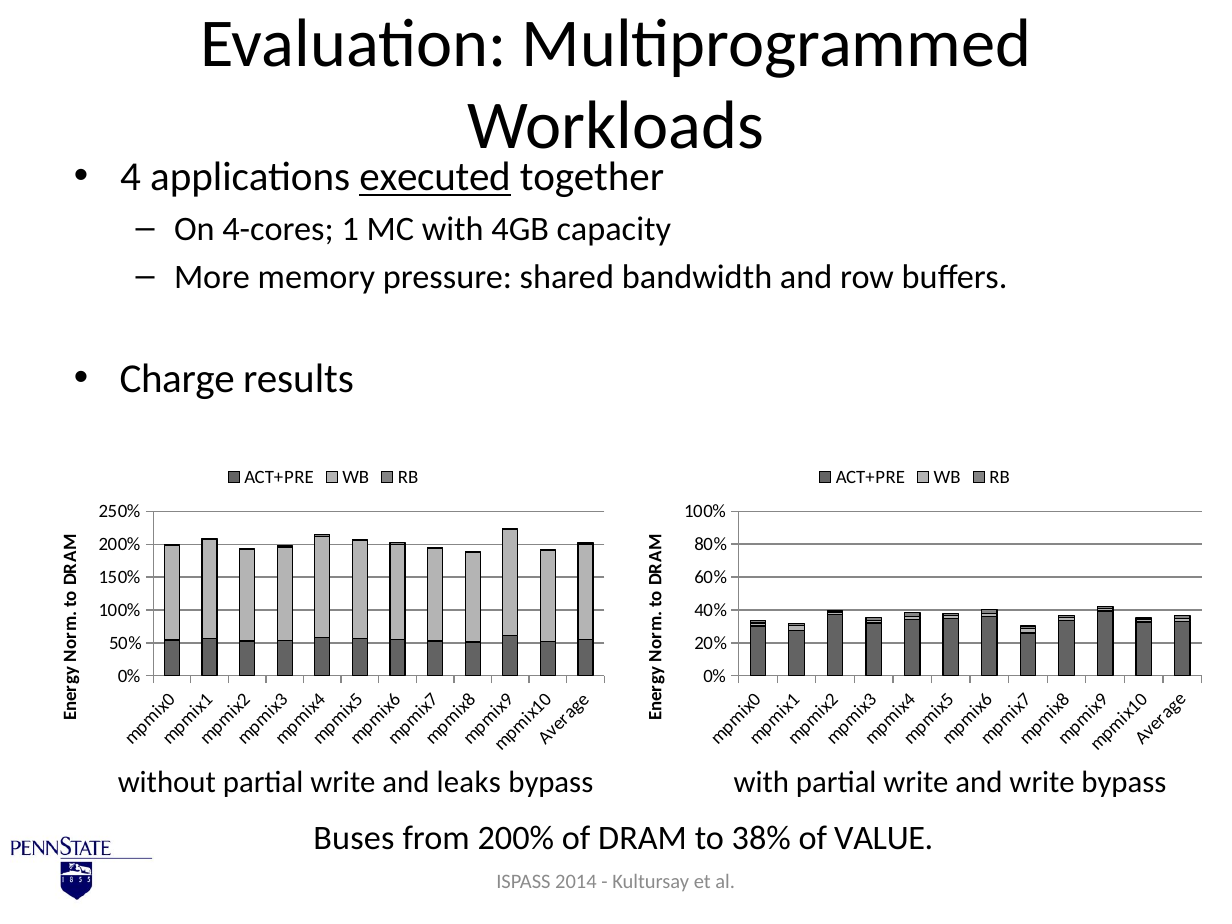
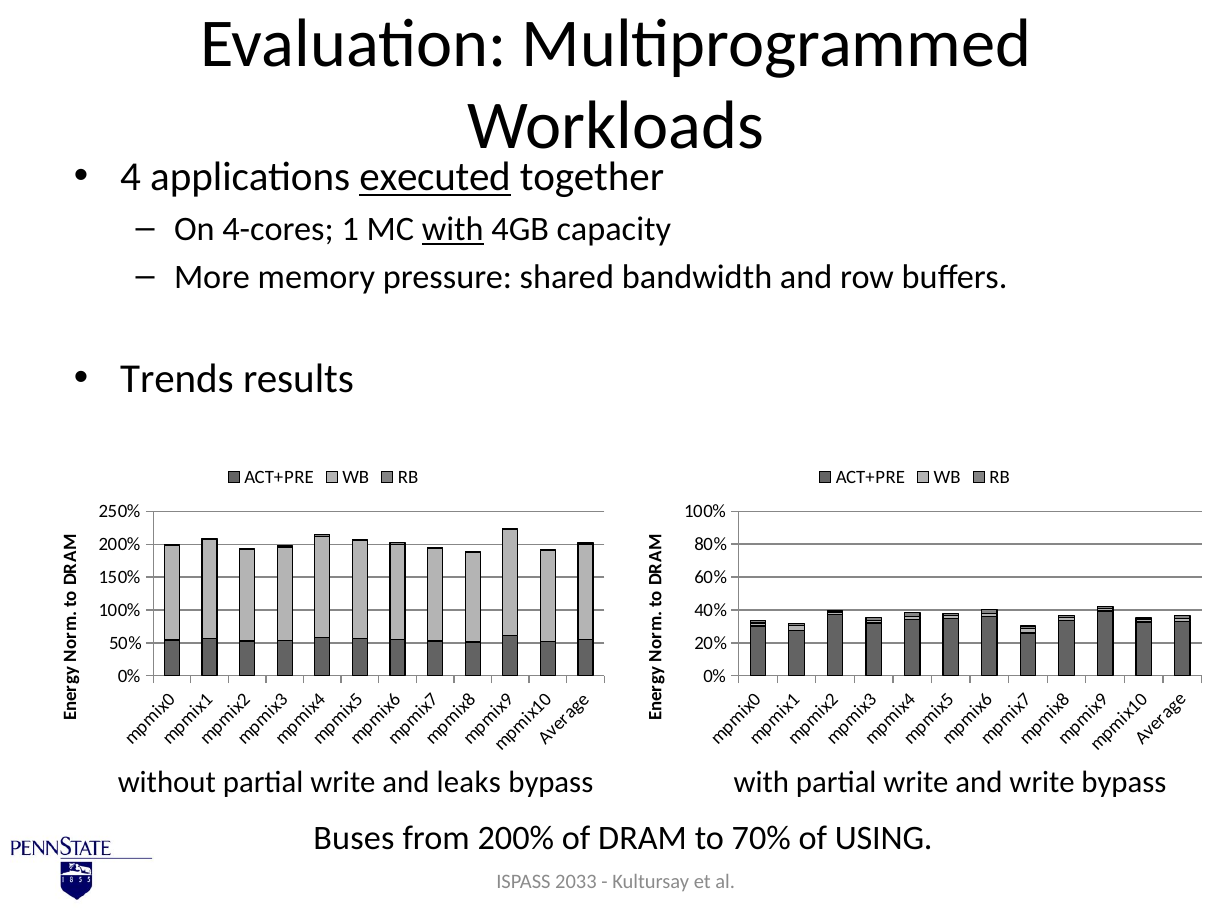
with at (453, 229) underline: none -> present
Charge: Charge -> Trends
38%: 38% -> 70%
VALUE: VALUE -> USING
2014: 2014 -> 2033
